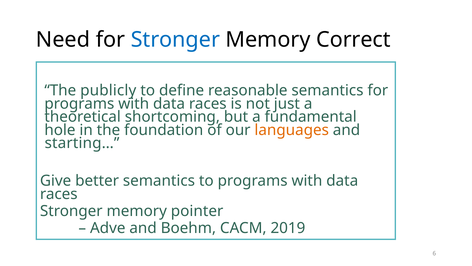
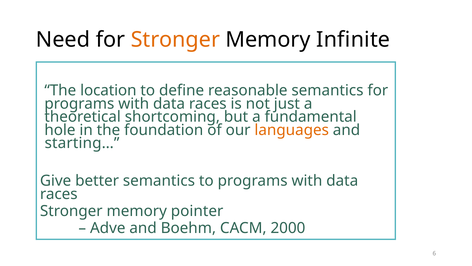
Stronger at (175, 40) colour: blue -> orange
Correct: Correct -> Infinite
publicly: publicly -> location
2019: 2019 -> 2000
